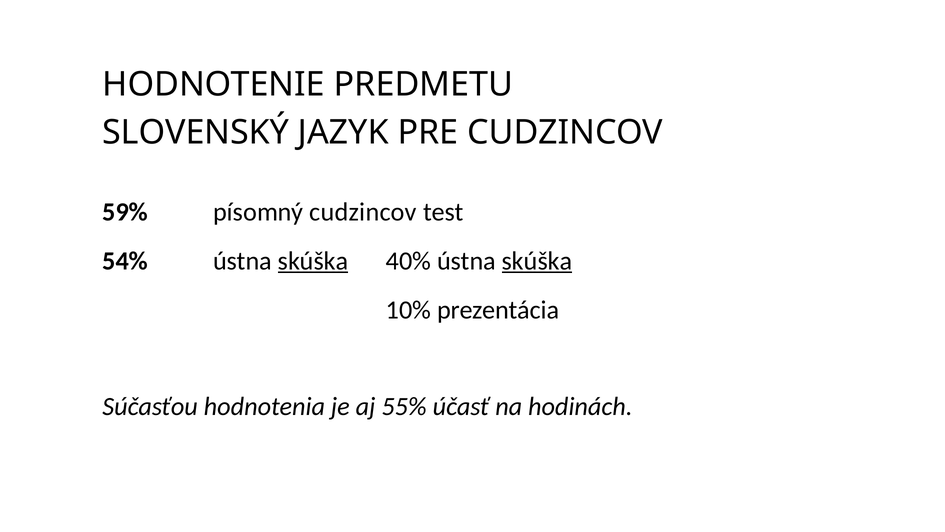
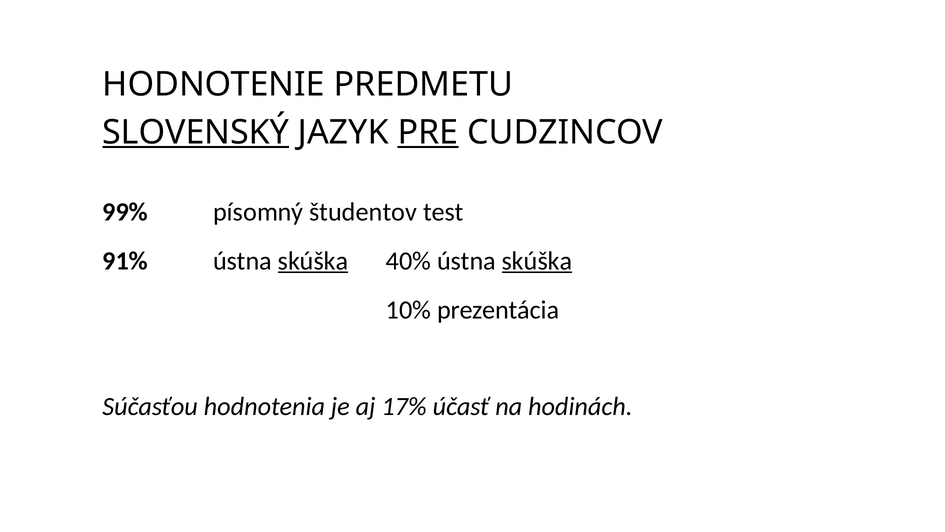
SLOVENSKÝ underline: none -> present
PRE underline: none -> present
59%: 59% -> 99%
písomný cudzincov: cudzincov -> študentov
54%: 54% -> 91%
55%: 55% -> 17%
